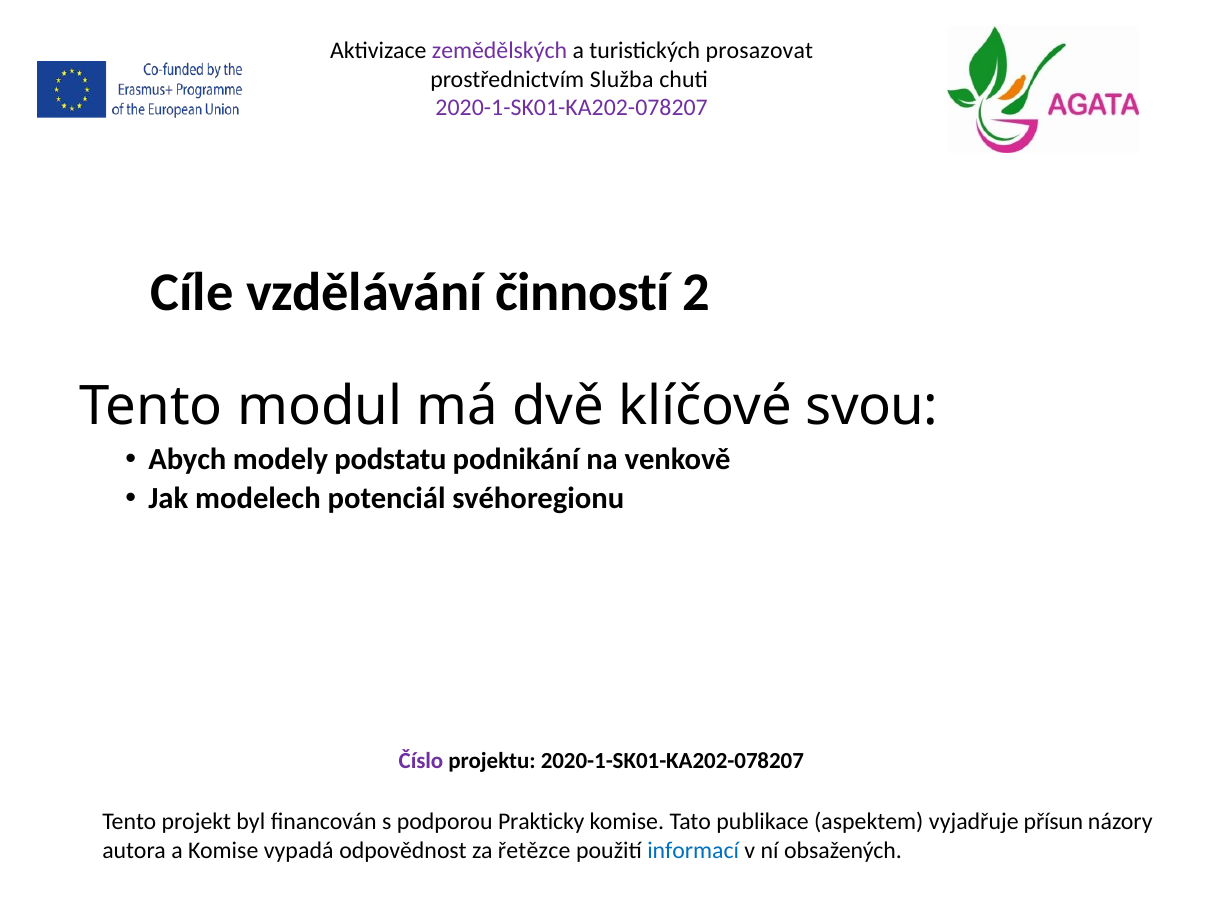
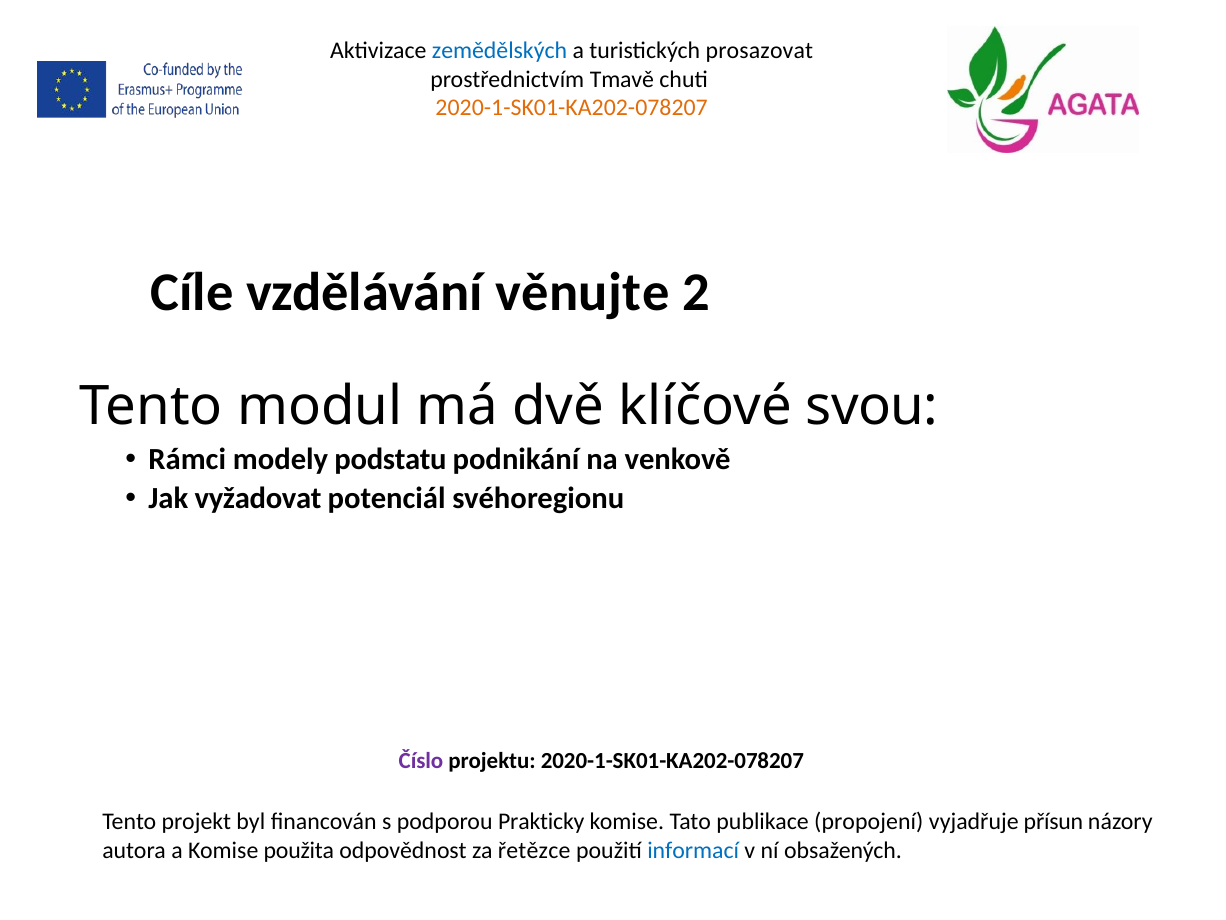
zemědělských colour: purple -> blue
Služba: Služba -> Tmavě
2020-1-SK01-KA202-078207 at (572, 108) colour: purple -> orange
činností: činností -> věnujte
Abych: Abych -> Rámci
modelech: modelech -> vyžadovat
aspektem: aspektem -> propojení
vypadá: vypadá -> použita
